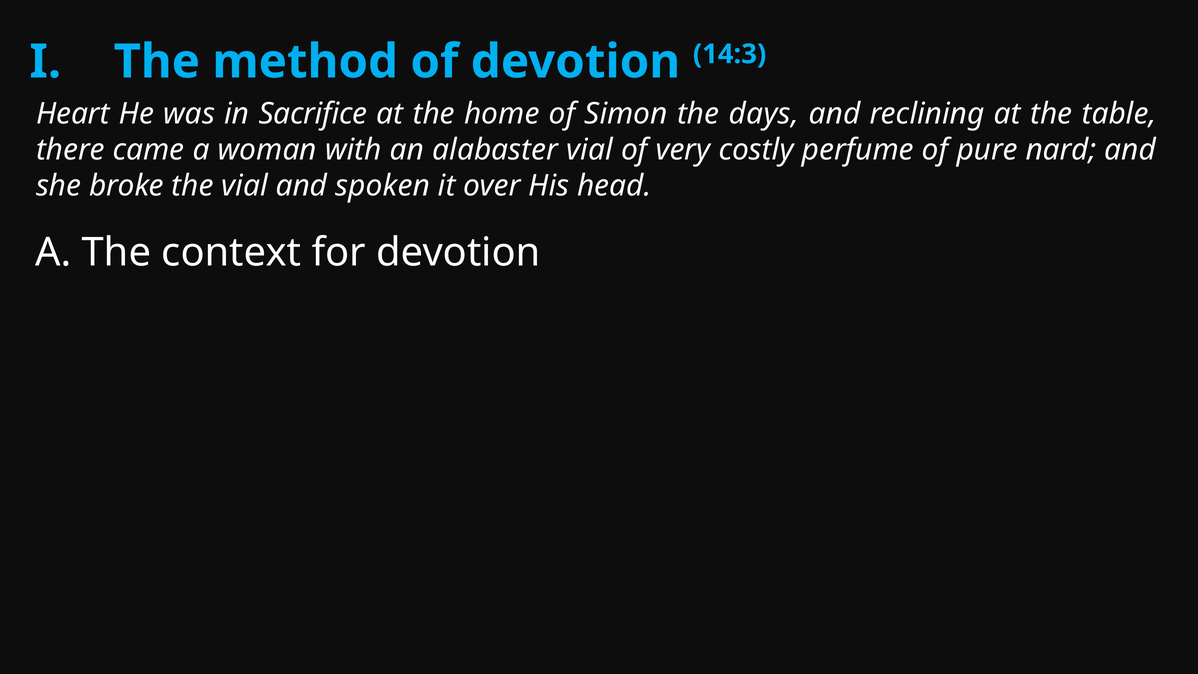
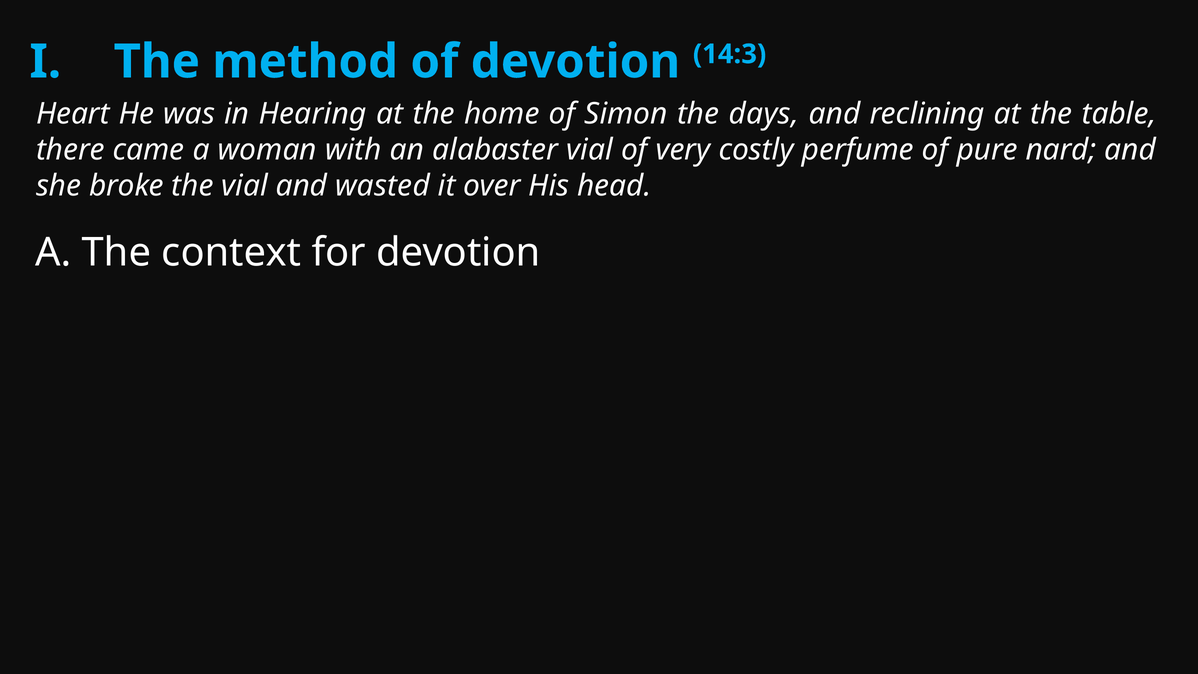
Sacrifice: Sacrifice -> Hearing
spoken: spoken -> wasted
